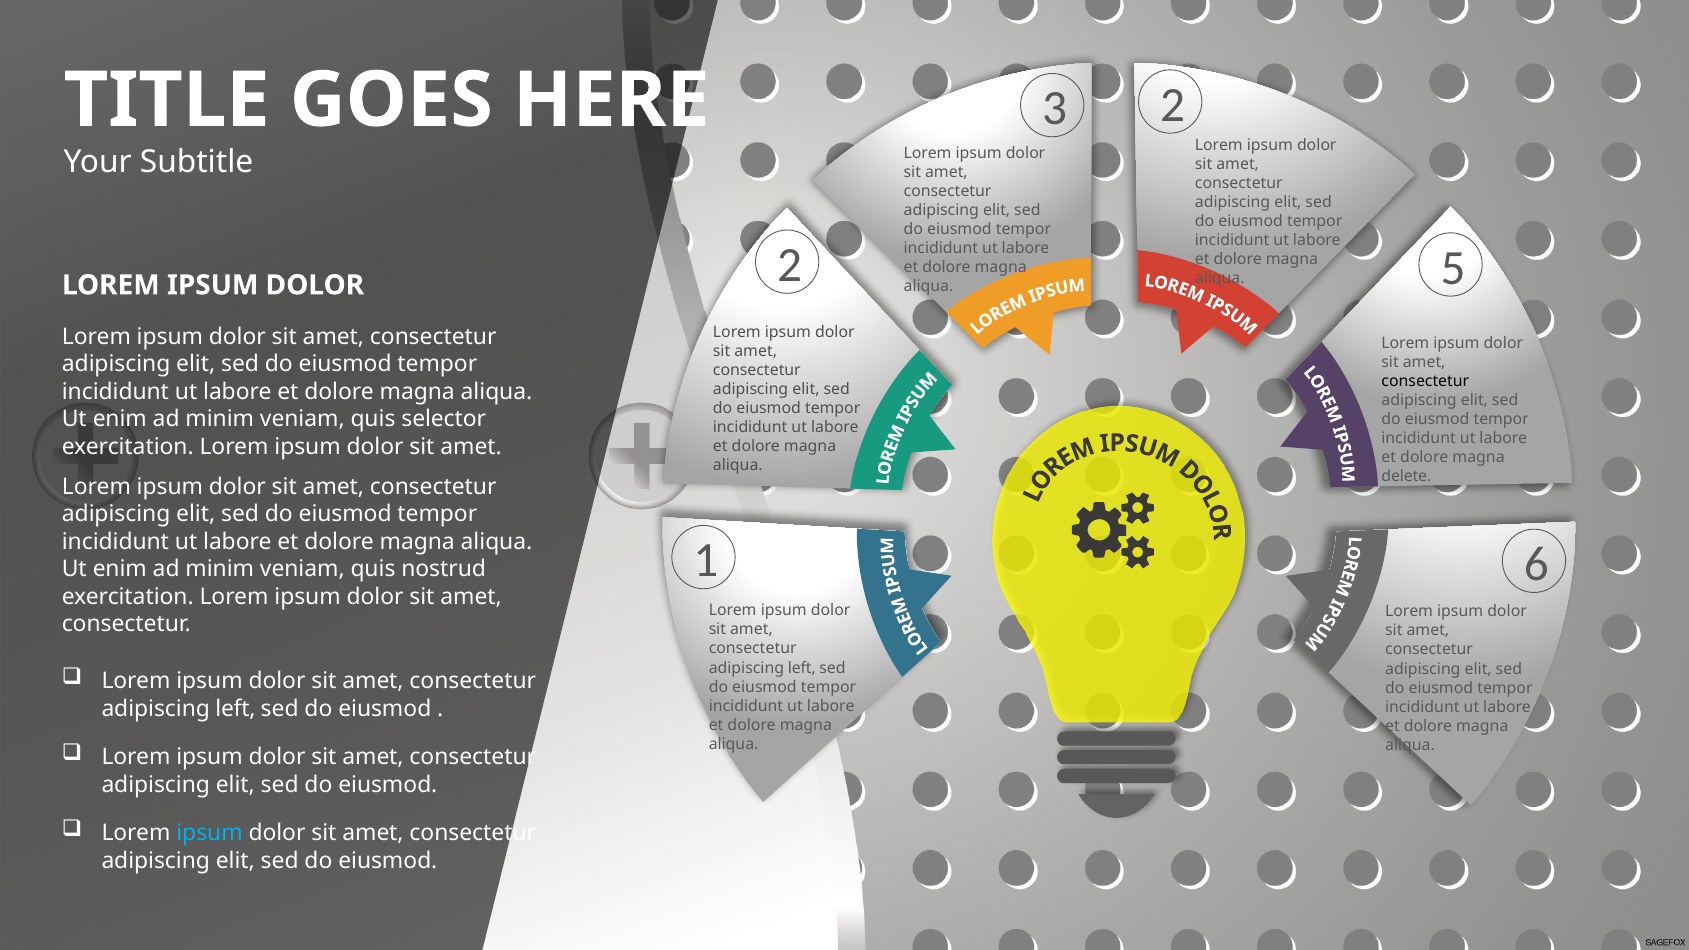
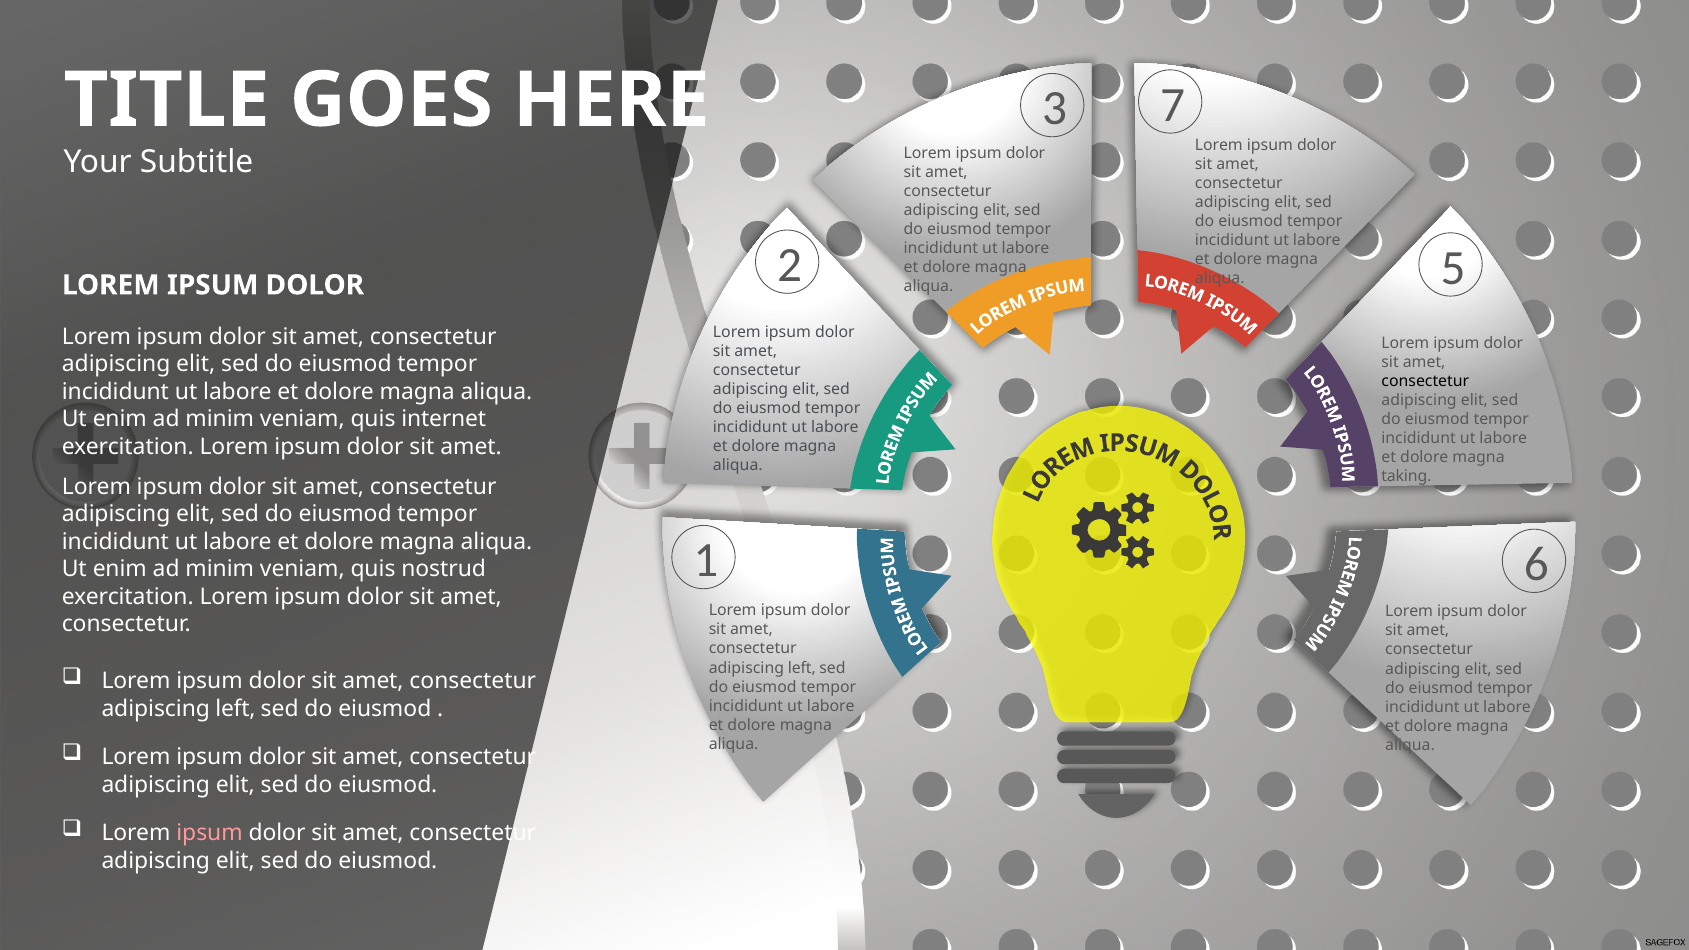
2 at (1173, 105): 2 -> 7
selector: selector -> internet
delete: delete -> taking
ipsum at (210, 833) colour: light blue -> pink
